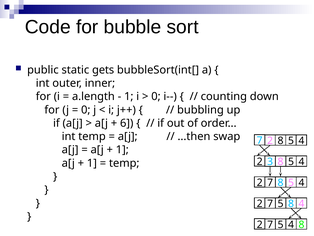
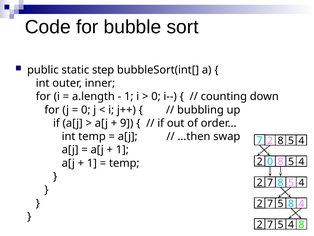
gets: gets -> step
6: 6 -> 9
2 3: 3 -> 0
